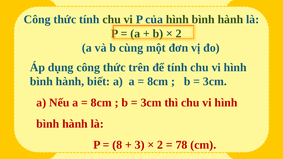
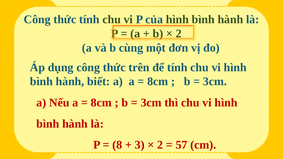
78: 78 -> 57
